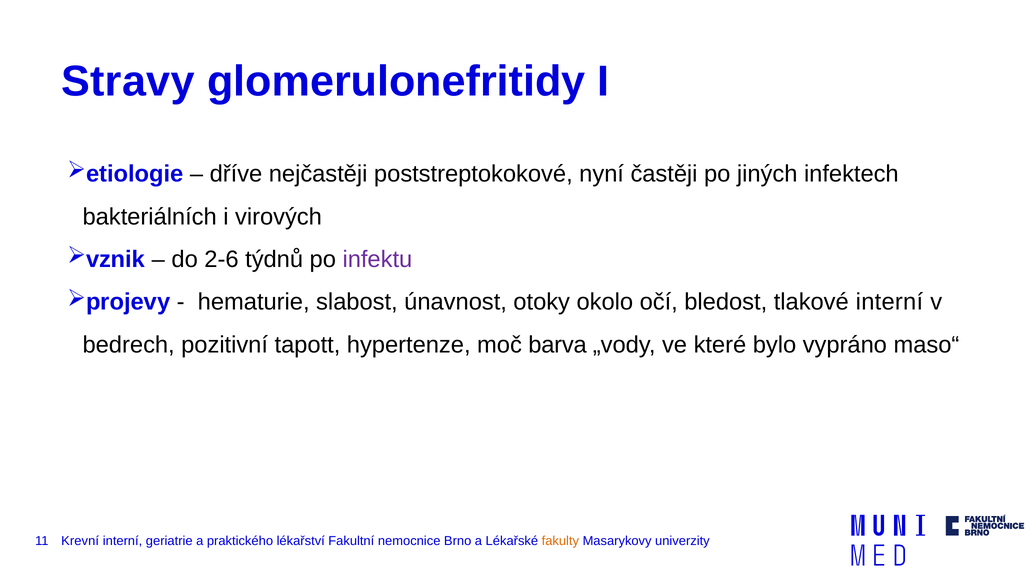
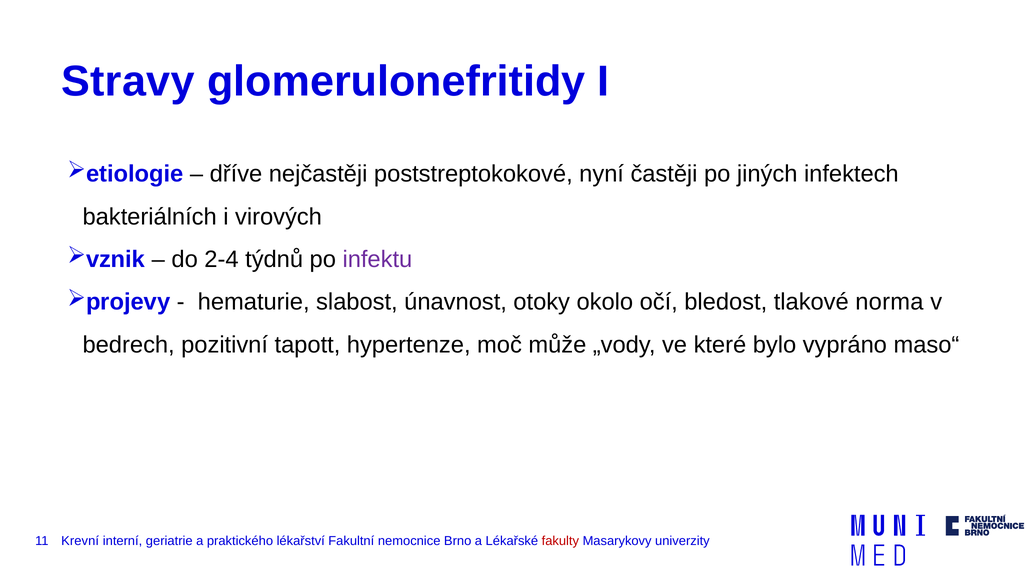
2-6: 2-6 -> 2-4
tlakové interní: interní -> norma
barva: barva -> může
fakulty colour: orange -> red
